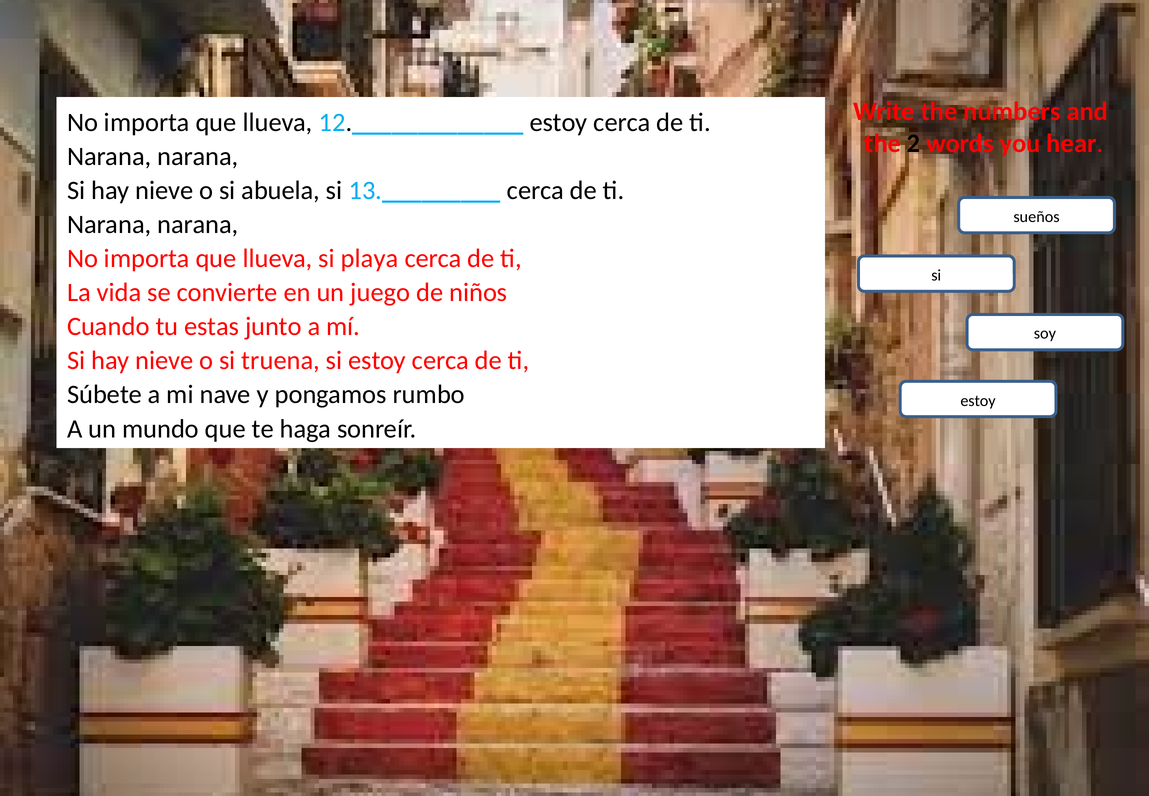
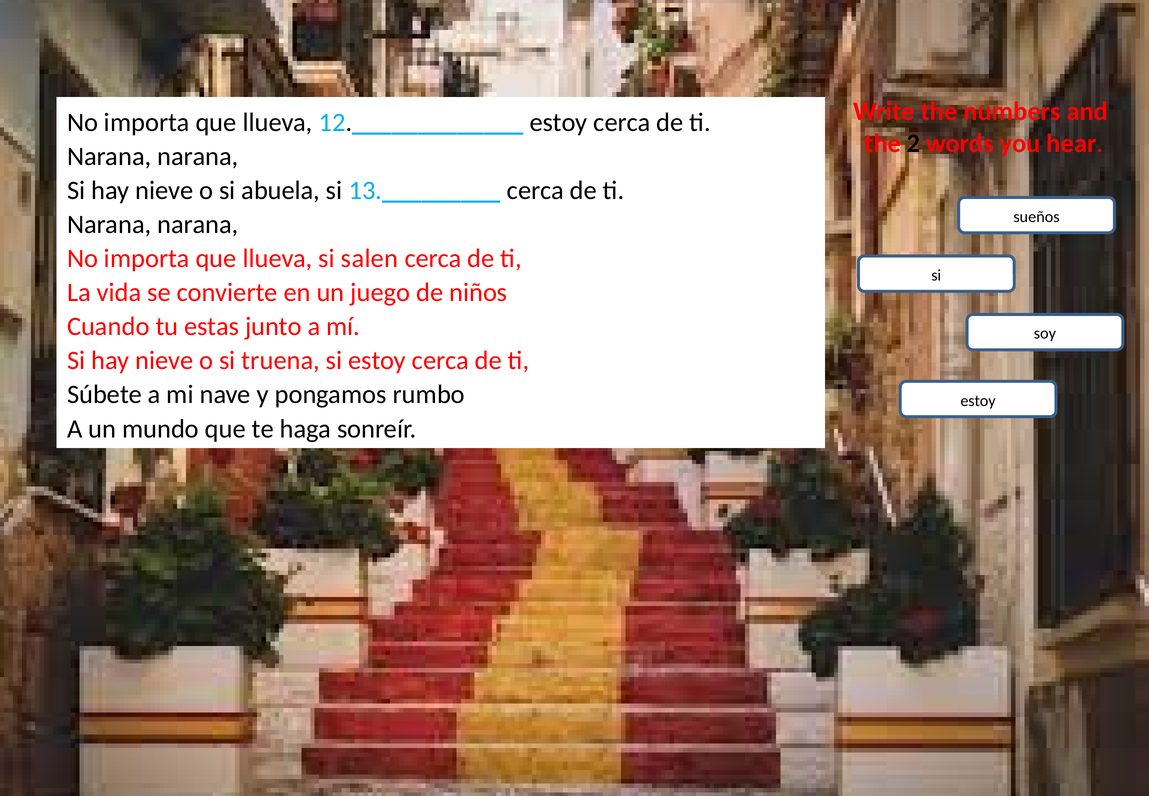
playa: playa -> salen
